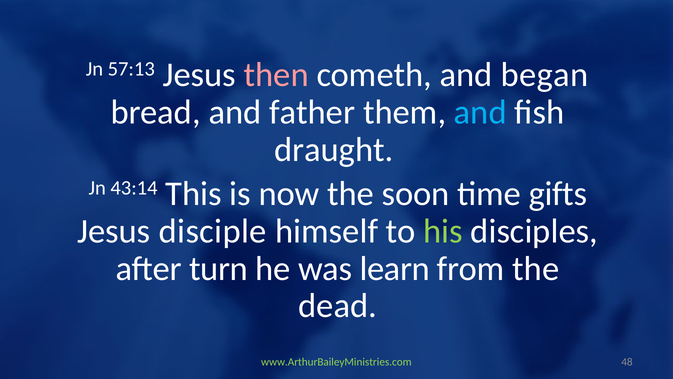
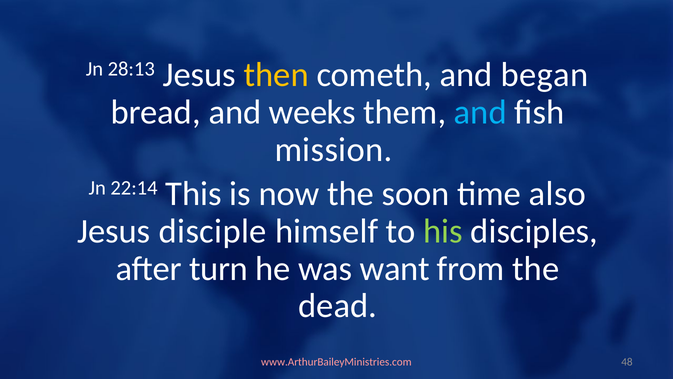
57:13: 57:13 -> 28:13
then colour: pink -> yellow
father: father -> weeks
draught: draught -> mission
43:14: 43:14 -> 22:14
gifts: gifts -> also
learn: learn -> want
www.ArthurBaileyMinistries.com colour: light green -> pink
